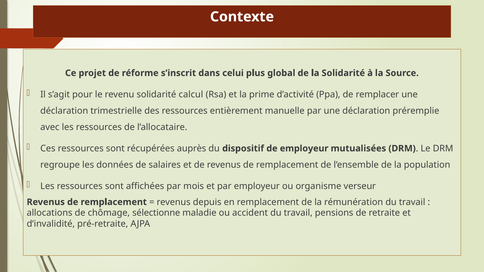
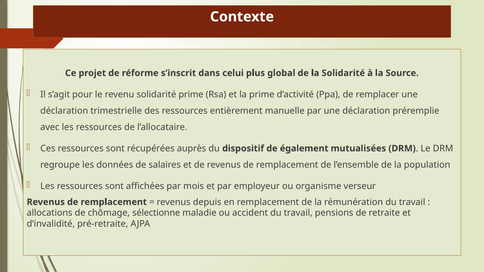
solidarité calcul: calcul -> prime
de employeur: employeur -> également
